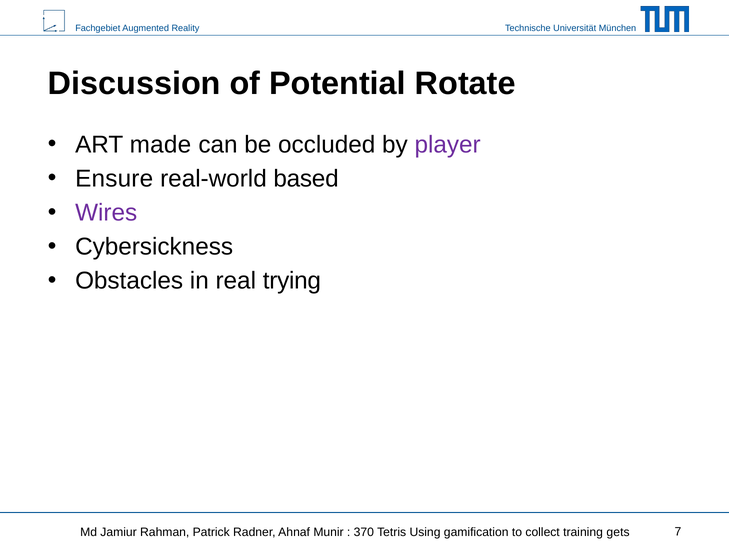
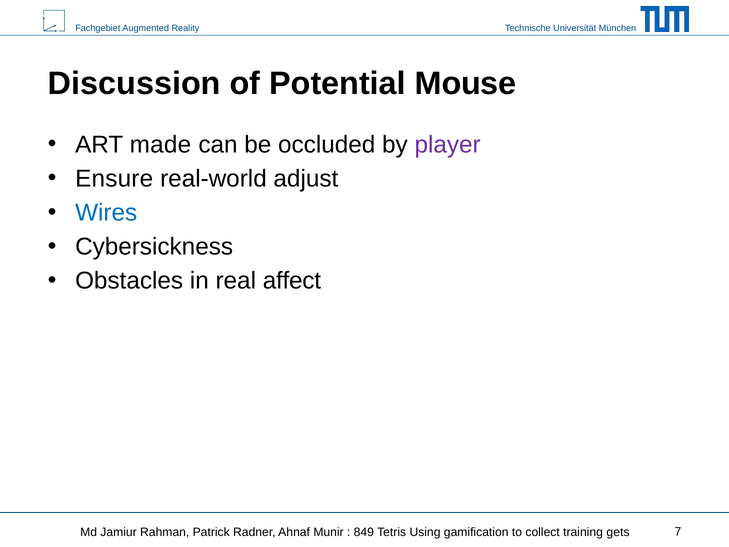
Rotate: Rotate -> Mouse
based: based -> adjust
Wires colour: purple -> blue
trying: trying -> affect
370: 370 -> 849
